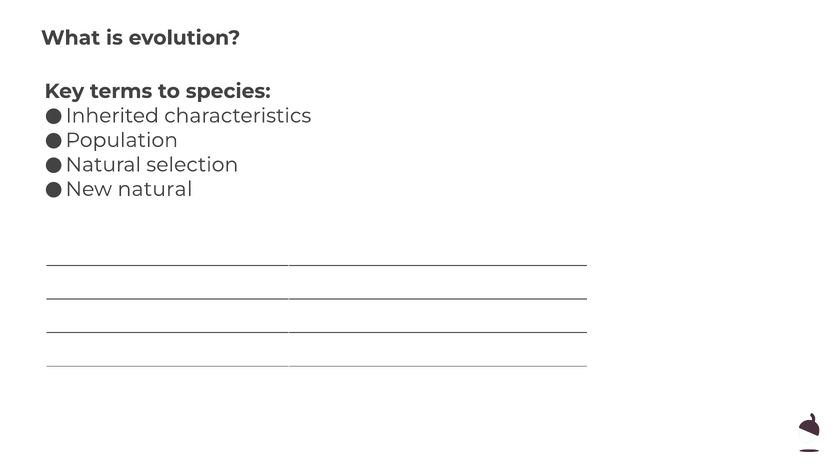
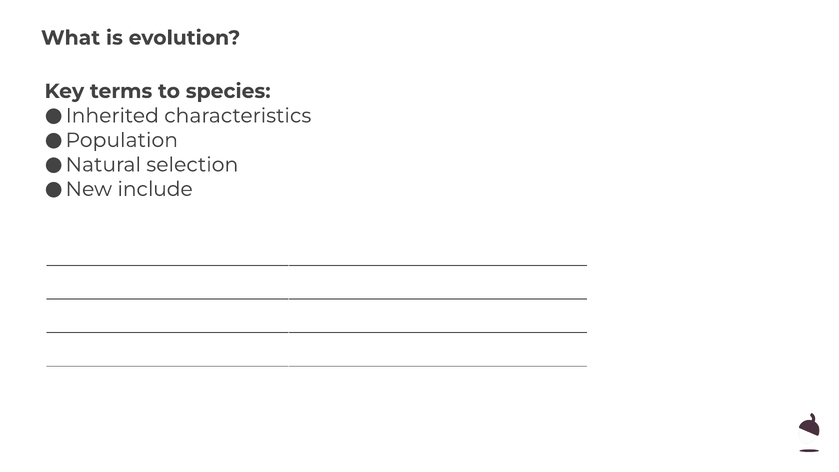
New natural: natural -> include
